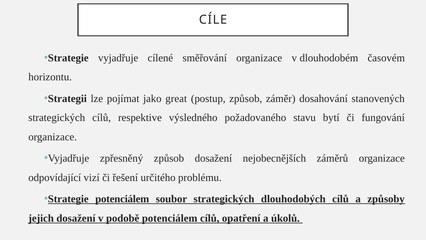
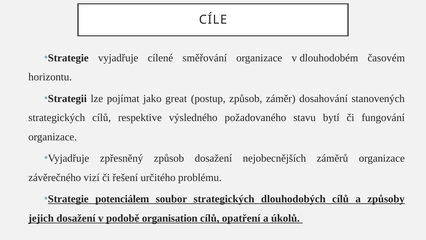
odpovídající: odpovídající -> závěrečného
podobě potenciálem: potenciálem -> organisation
